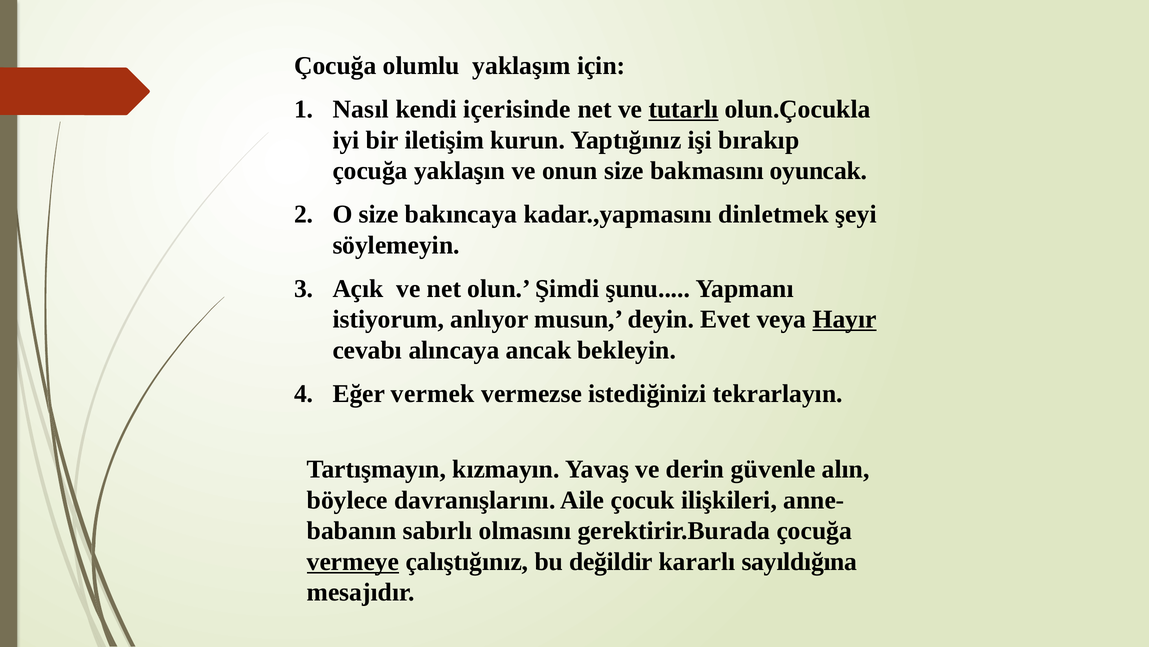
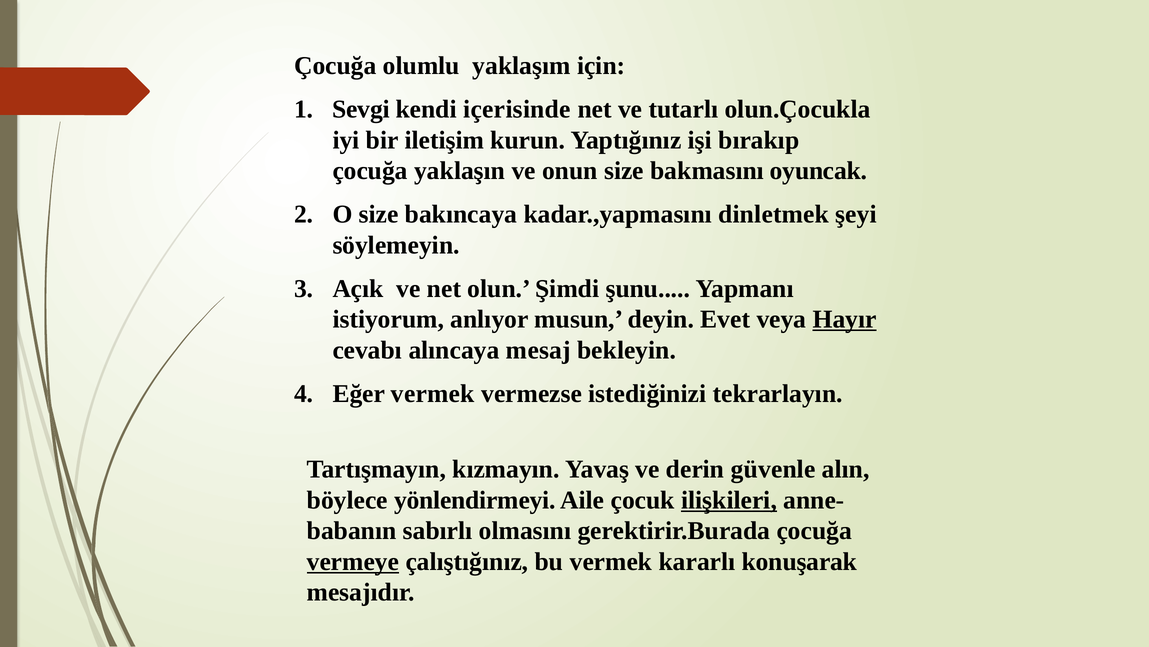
Nasıl: Nasıl -> Sevgi
tutarlı underline: present -> none
ancak: ancak -> mesaj
davranışlarını: davranışlarını -> yönlendirmeyi
ilişkileri underline: none -> present
bu değildir: değildir -> vermek
sayıldığına: sayıldığına -> konuşarak
